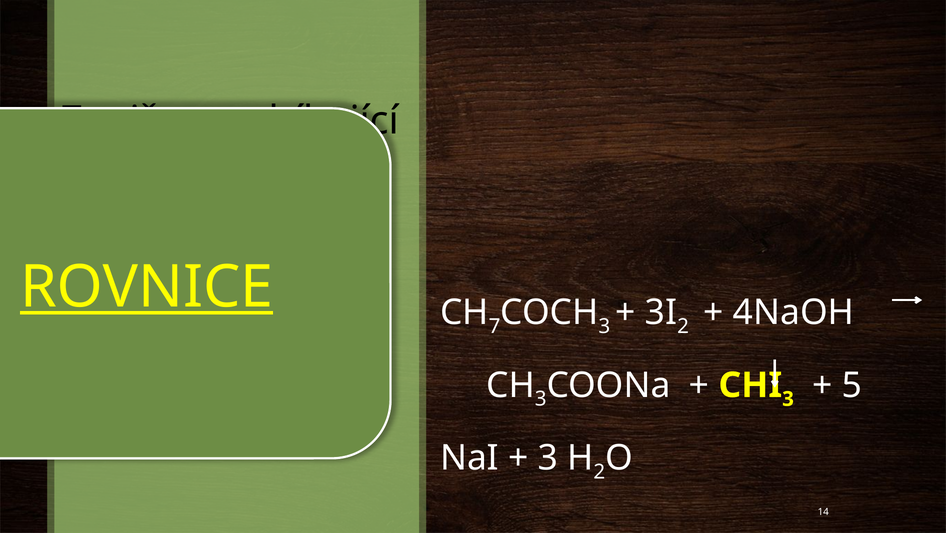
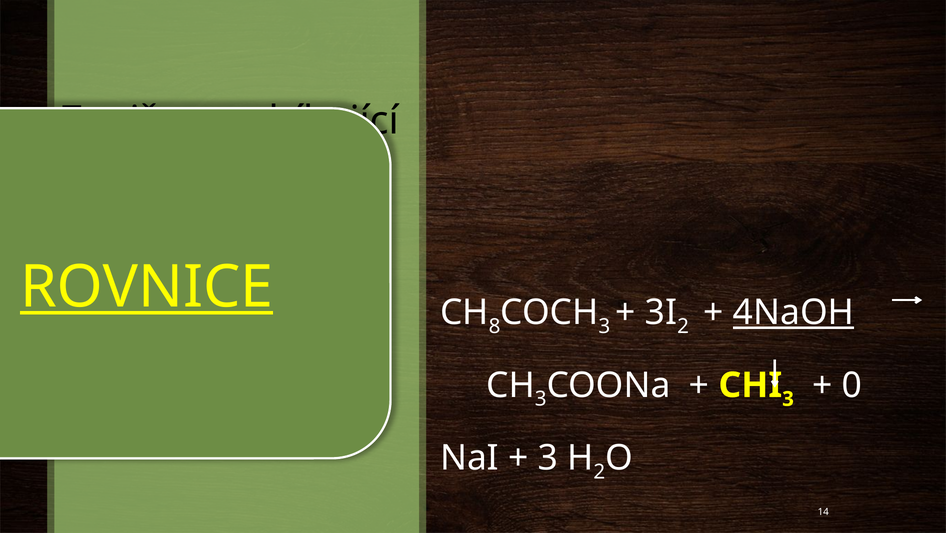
7: 7 -> 8
4NaOH underline: none -> present
5: 5 -> 0
